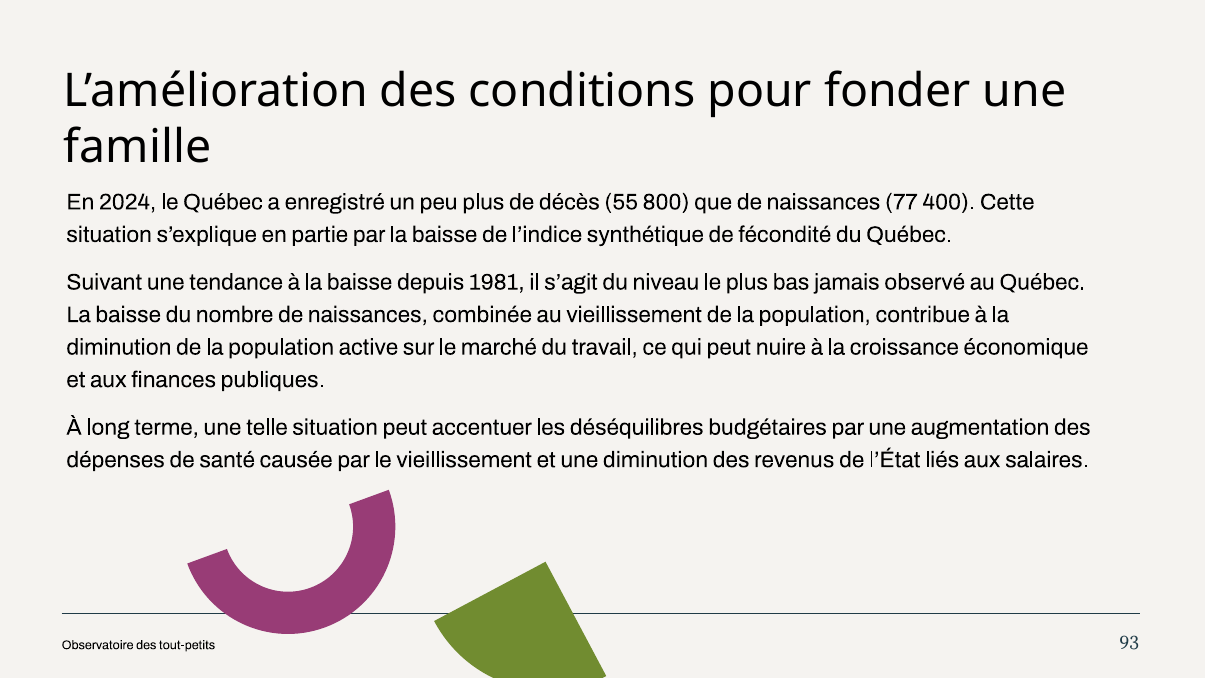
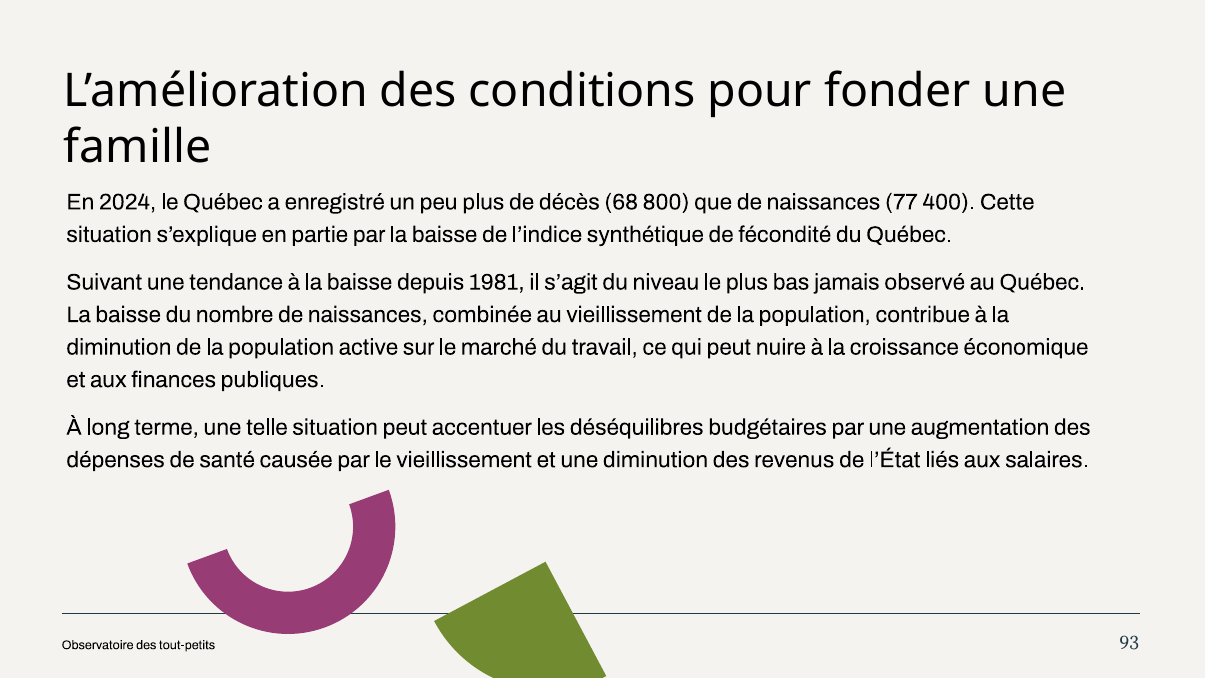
55: 55 -> 68
